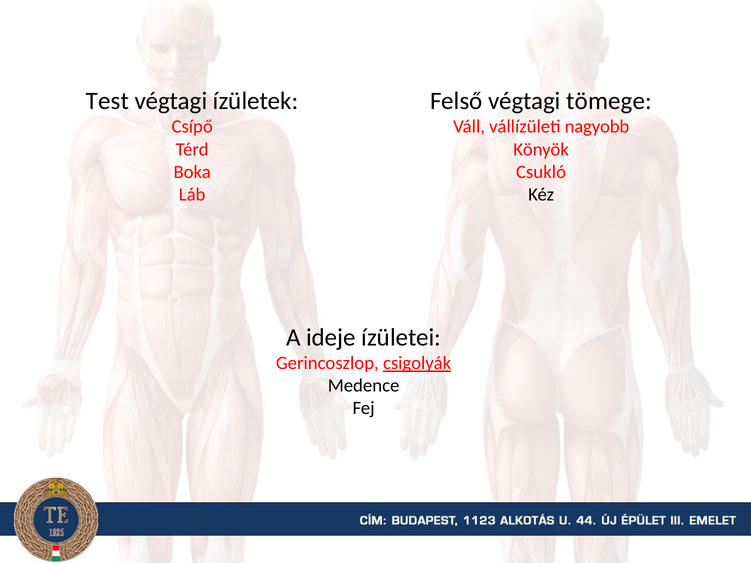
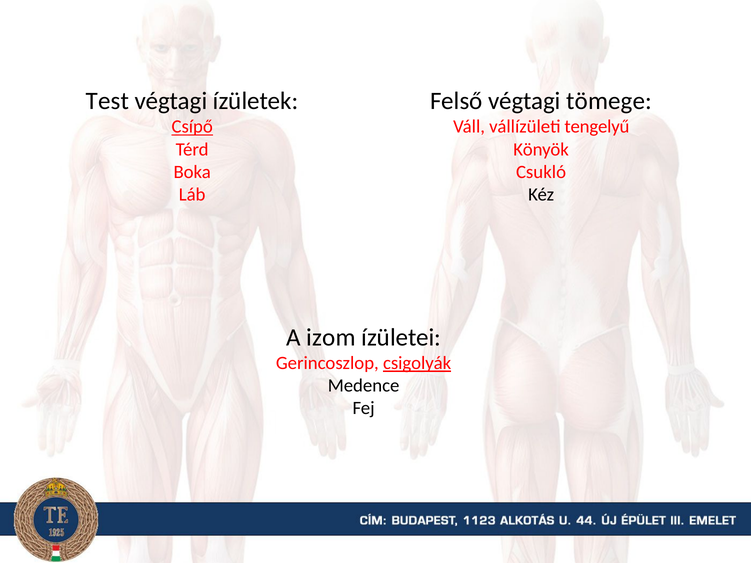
Csípő underline: none -> present
nagyobb: nagyobb -> tengelyű
ideje: ideje -> izom
